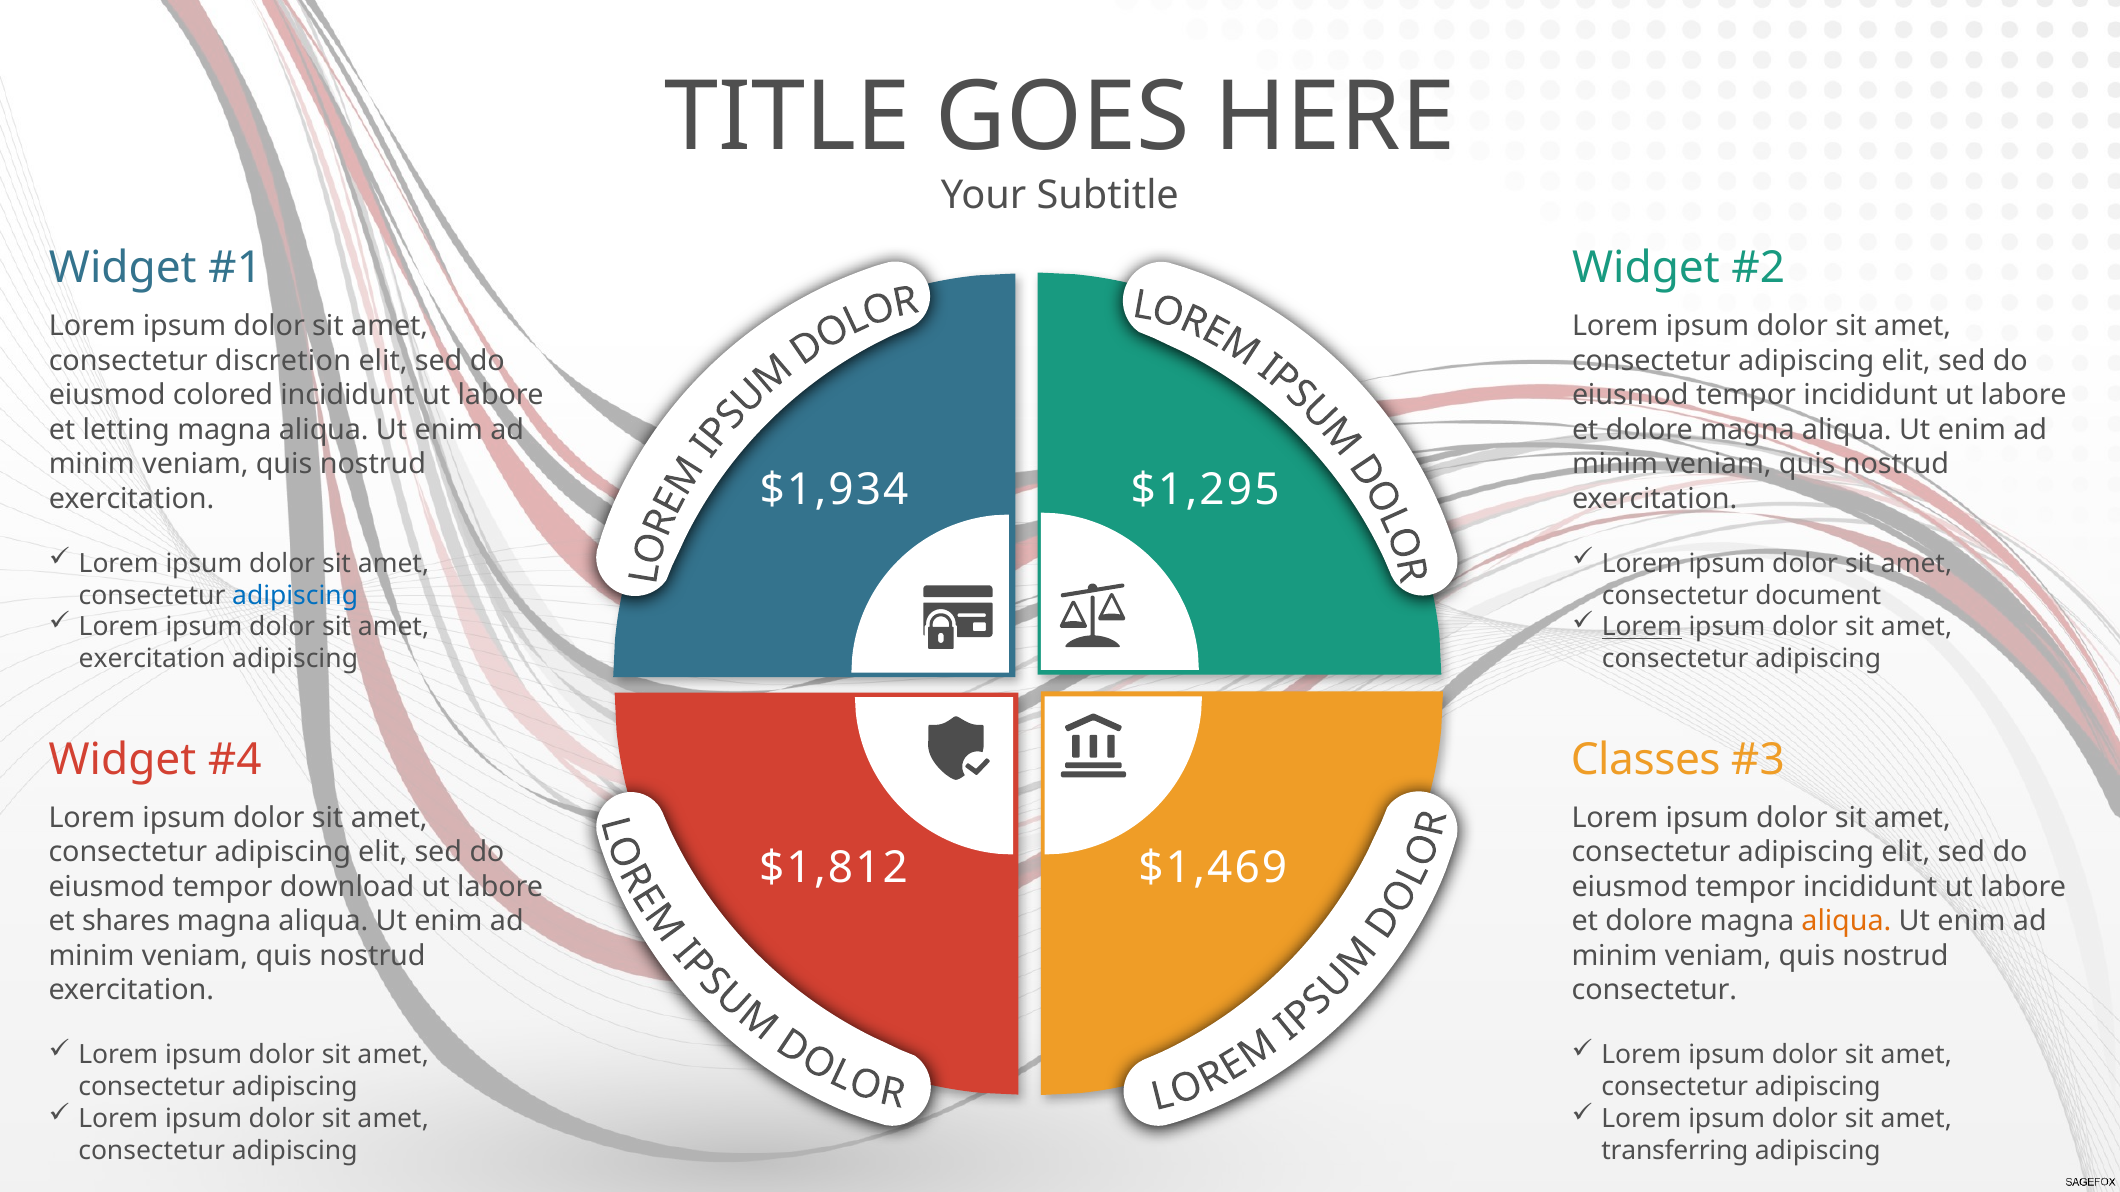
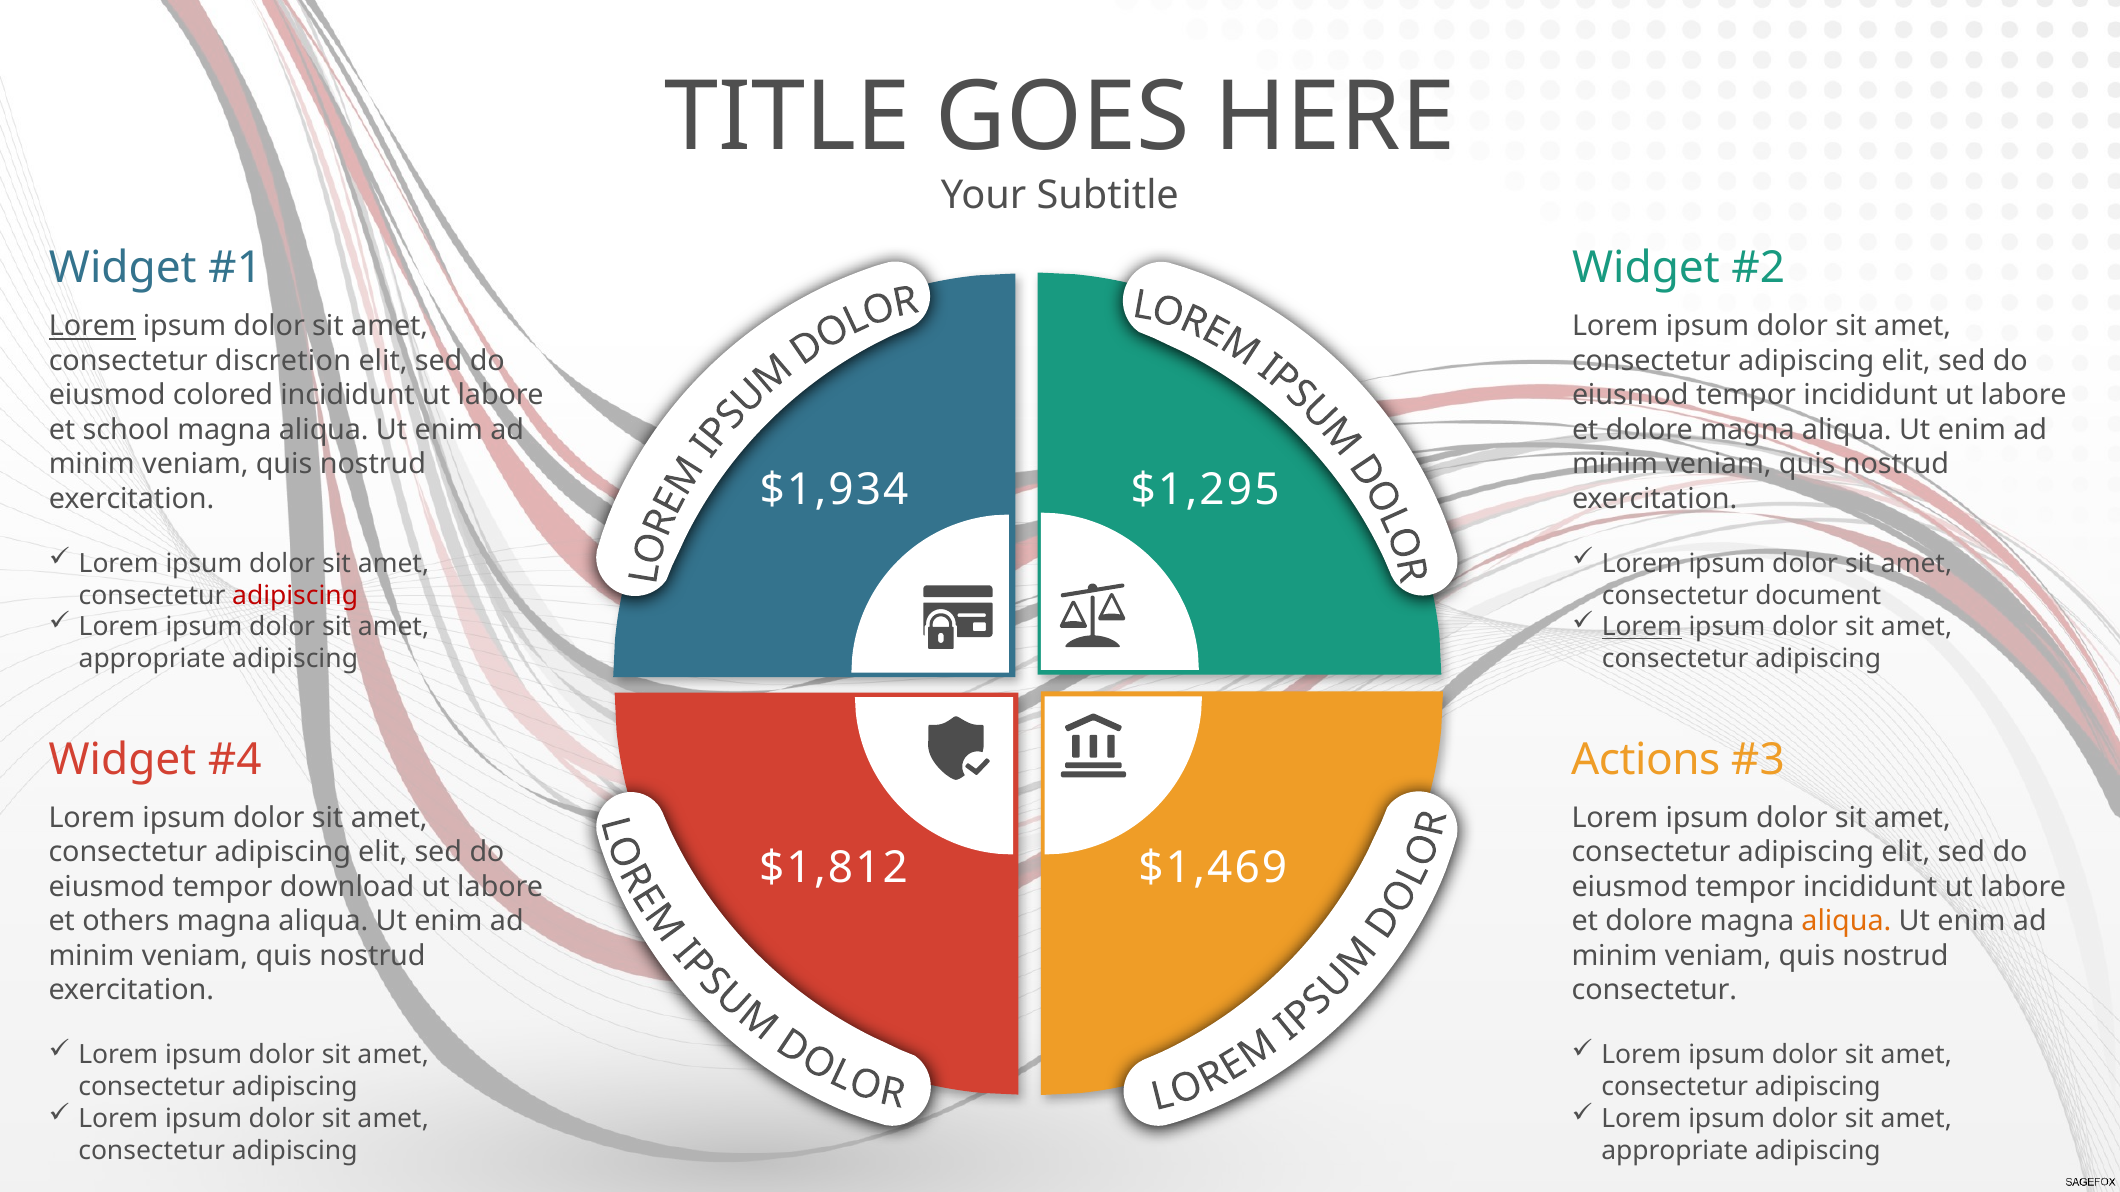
Lorem at (92, 326) underline: none -> present
letting: letting -> school
adipiscing at (295, 596) colour: blue -> red
exercitation at (152, 659): exercitation -> appropriate
Classes: Classes -> Actions
shares: shares -> others
transferring at (1675, 1151): transferring -> appropriate
